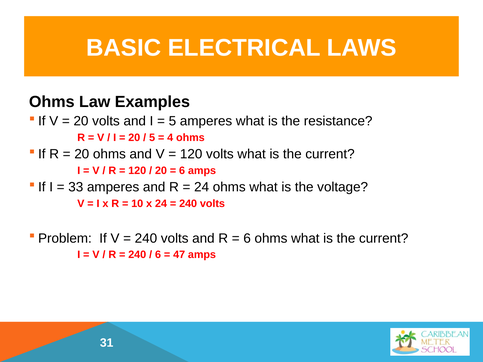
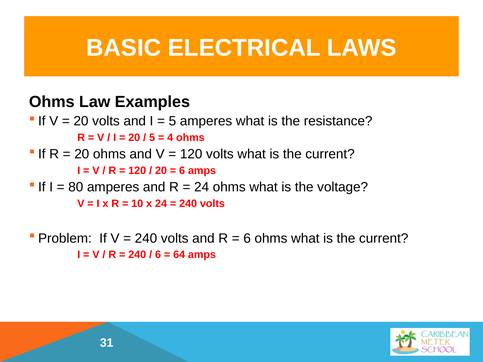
33: 33 -> 80
47: 47 -> 64
